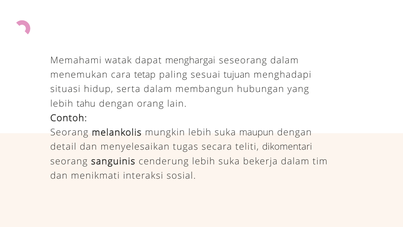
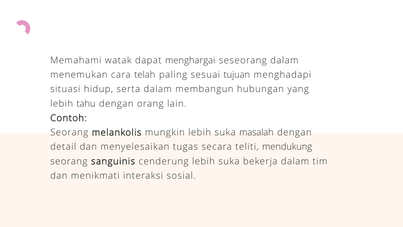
tetap: tetap -> telah
maupun: maupun -> masalah
dikomentari: dikomentari -> mendukung
